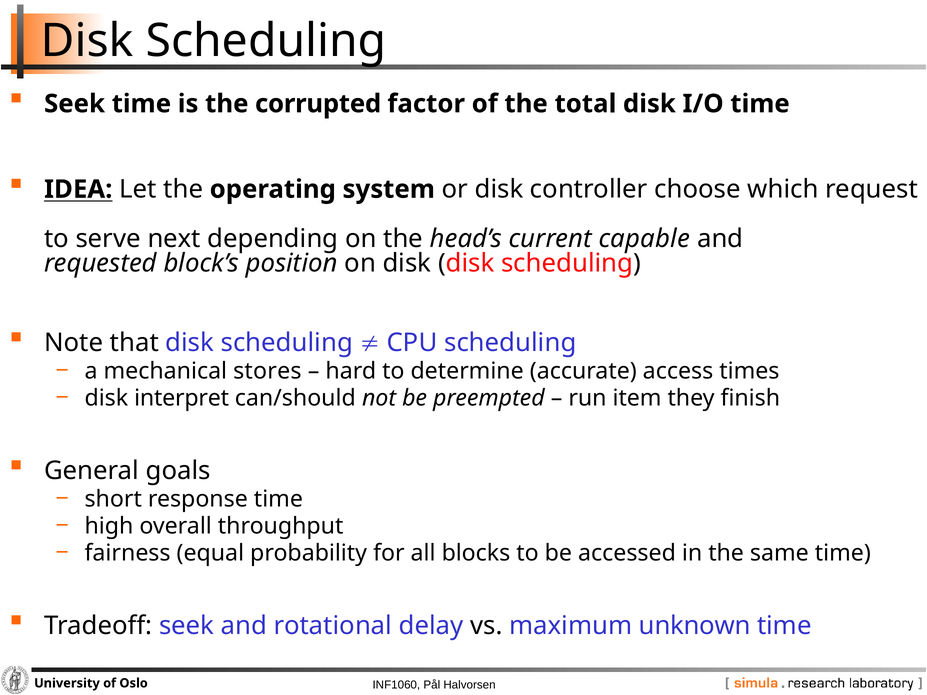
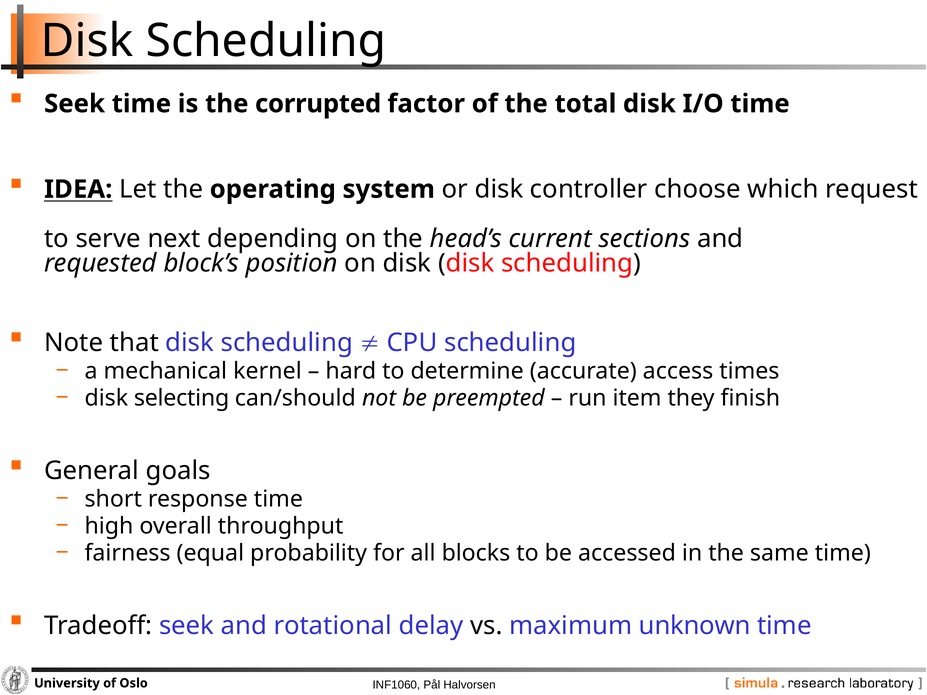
capable: capable -> sections
stores: stores -> kernel
interpret: interpret -> selecting
